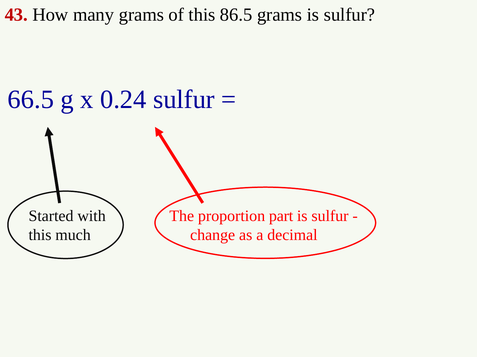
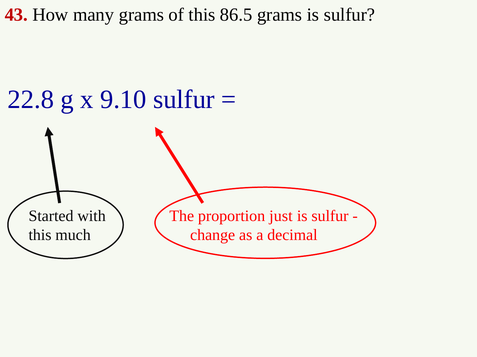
66.5: 66.5 -> 22.8
0.24: 0.24 -> 9.10
part: part -> just
